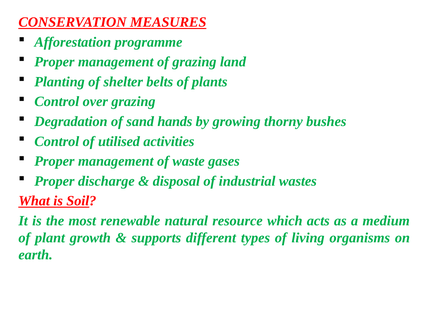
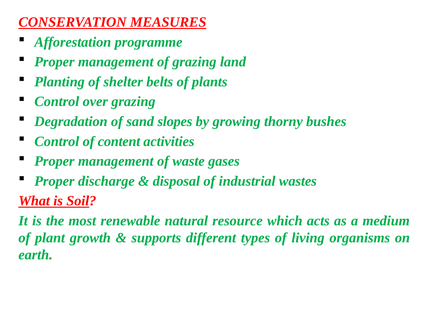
hands: hands -> slopes
utilised: utilised -> content
